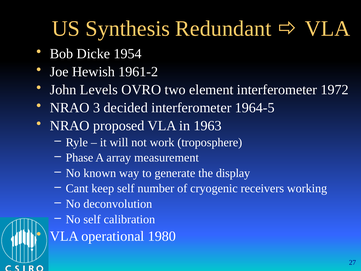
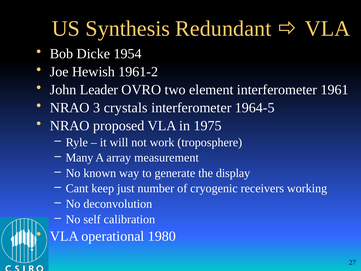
Levels: Levels -> Leader
1972: 1972 -> 1961
decided: decided -> crystals
1963: 1963 -> 1975
Phase: Phase -> Many
keep self: self -> just
